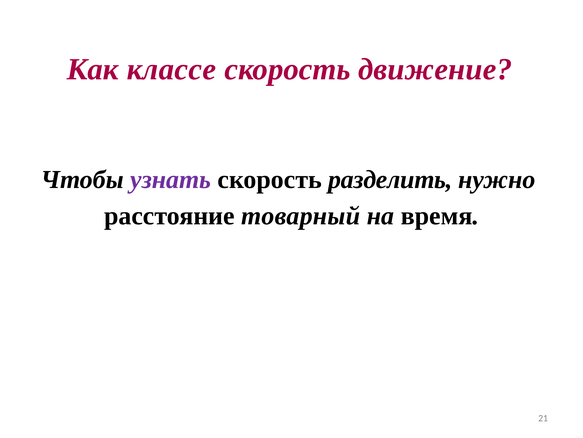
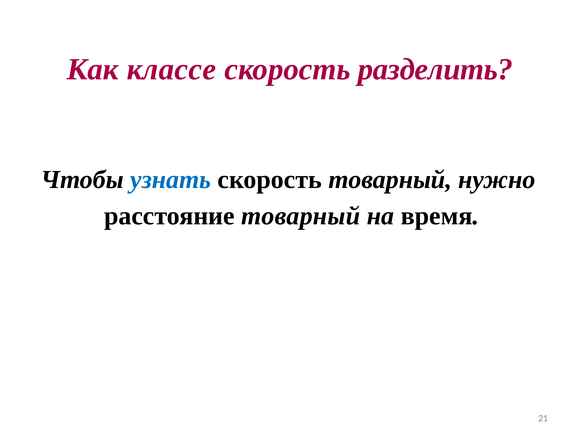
движение: движение -> разделить
узнать colour: purple -> blue
скорость разделить: разделить -> товарный
